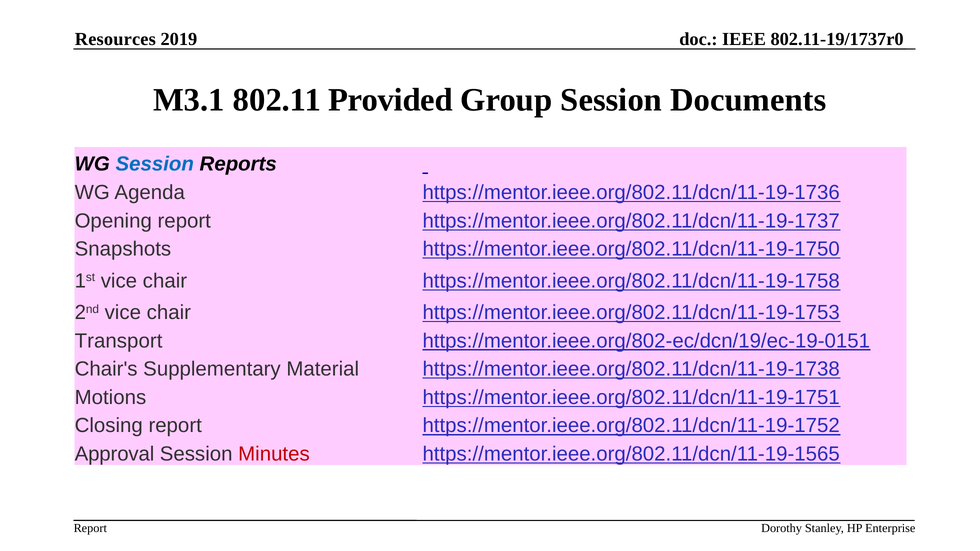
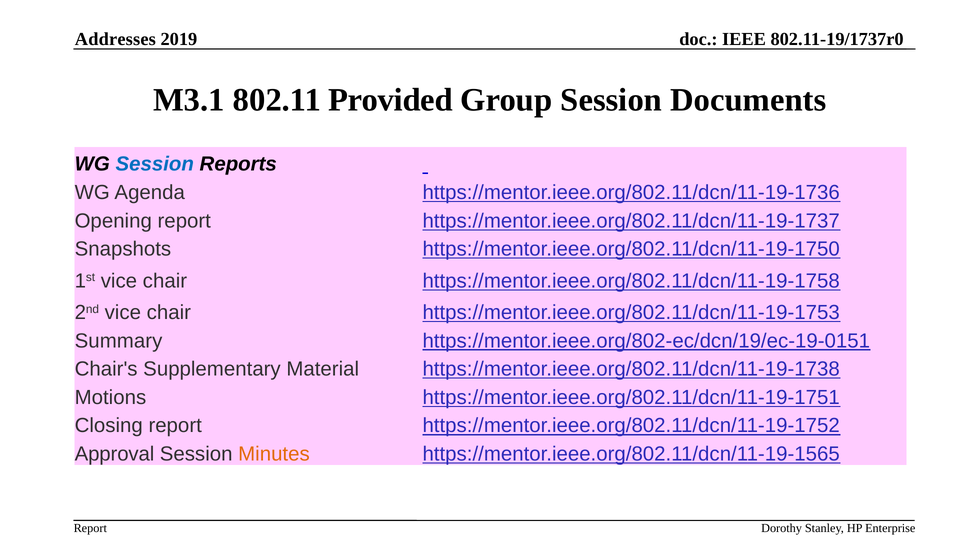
Resources: Resources -> Addresses
Transport: Transport -> Summary
Minutes colour: red -> orange
